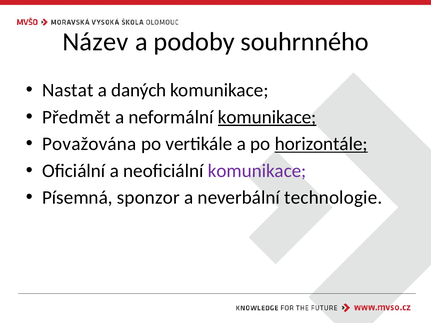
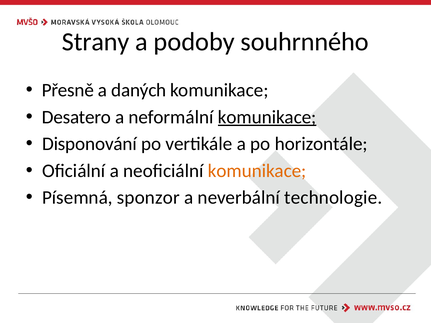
Název: Název -> Strany
Nastat: Nastat -> Přesně
Předmět: Předmět -> Desatero
Považována: Považována -> Disponování
horizontále underline: present -> none
komunikace at (257, 171) colour: purple -> orange
